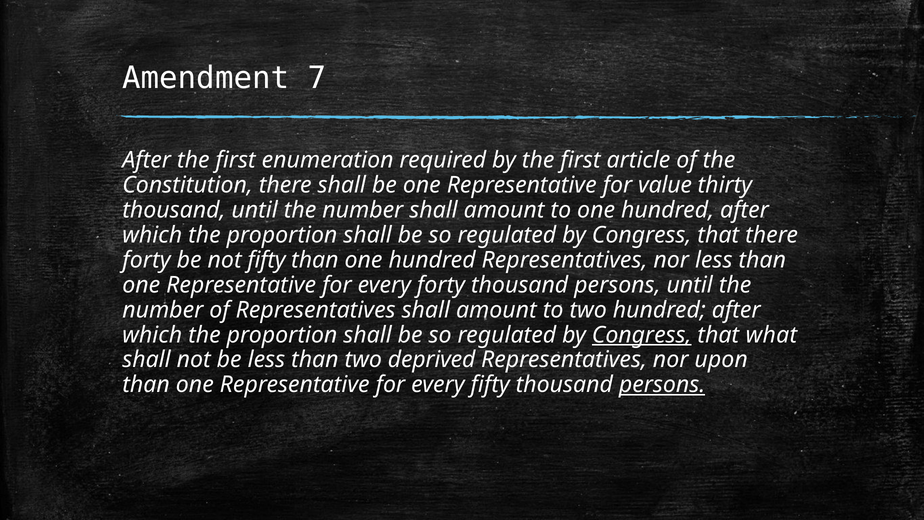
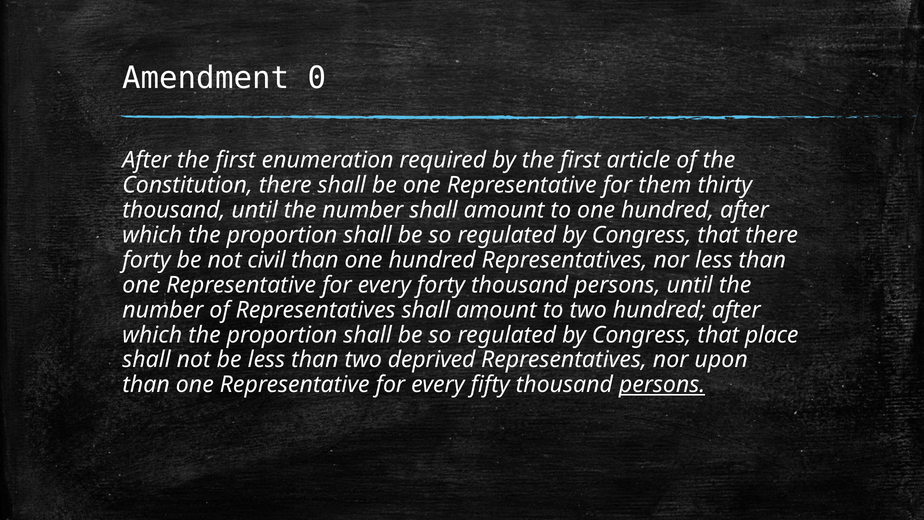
7: 7 -> 0
value: value -> them
not fifty: fifty -> civil
Congress at (642, 335) underline: present -> none
what: what -> place
